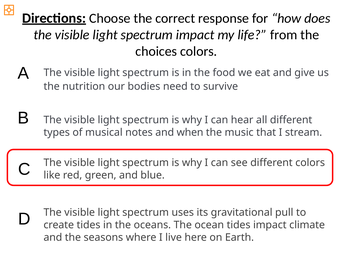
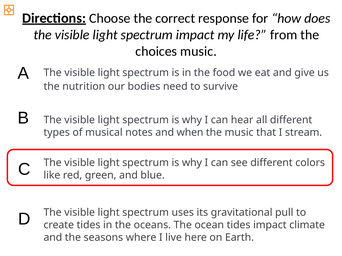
choices colors: colors -> music
